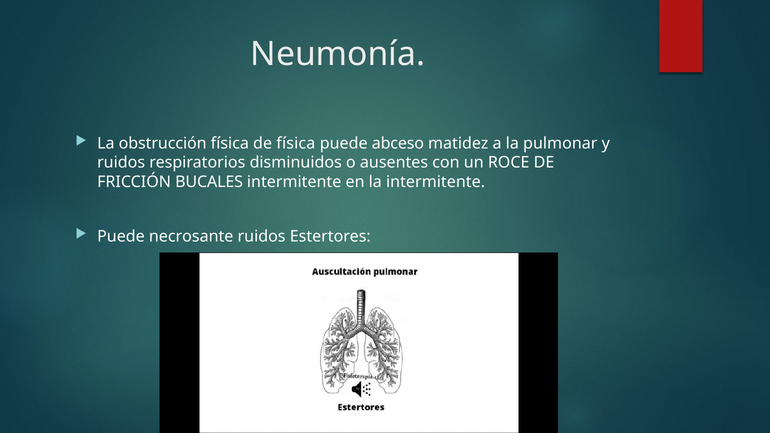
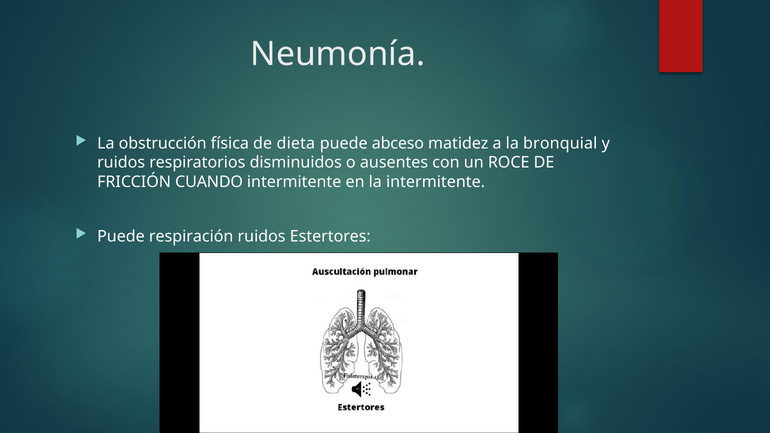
de física: física -> dieta
pulmonar: pulmonar -> bronquial
BUCALES: BUCALES -> CUANDO
necrosante: necrosante -> respiración
